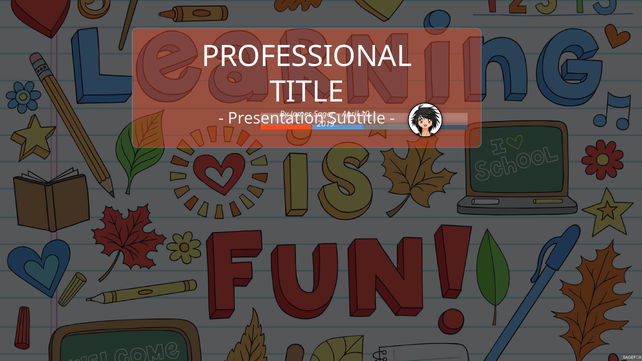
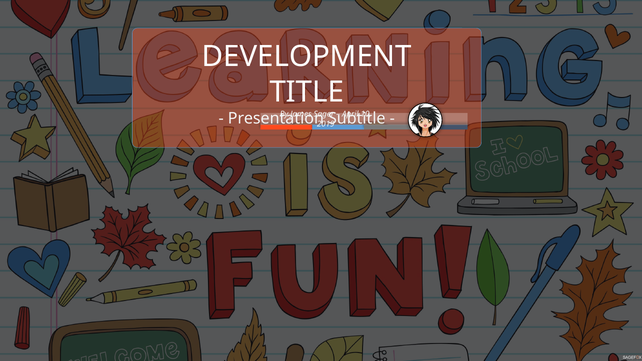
PROFESSIONAL: PROFESSIONAL -> DEVELOPMENT
